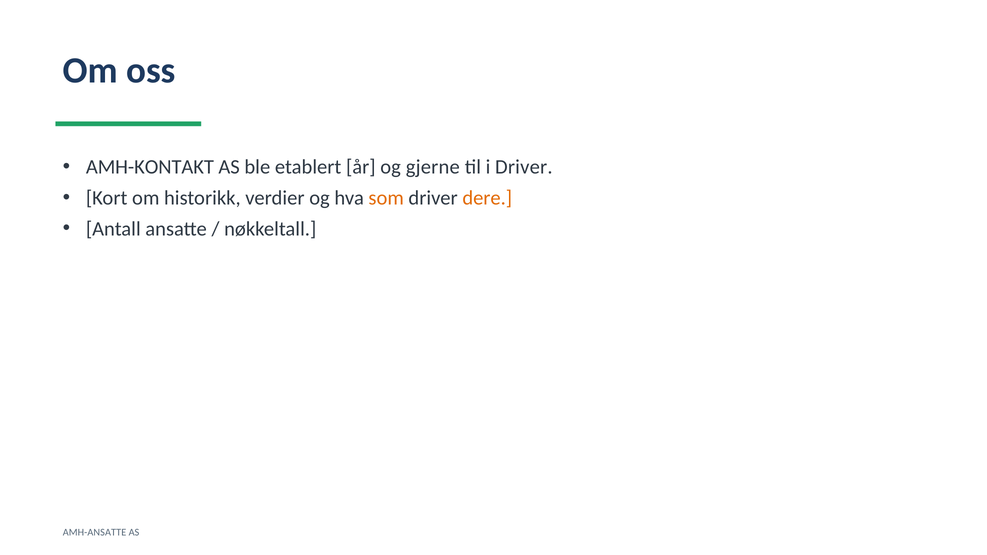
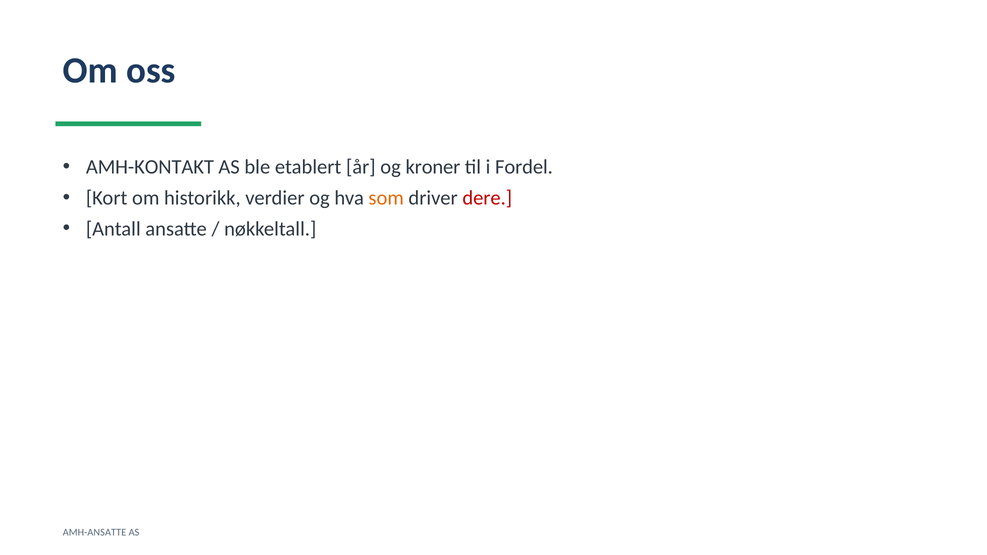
gjerne: gjerne -> kroner
i Driver: Driver -> Fordel
dere colour: orange -> red
